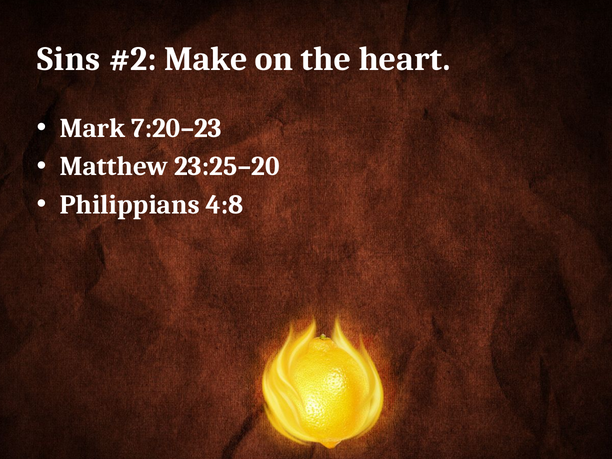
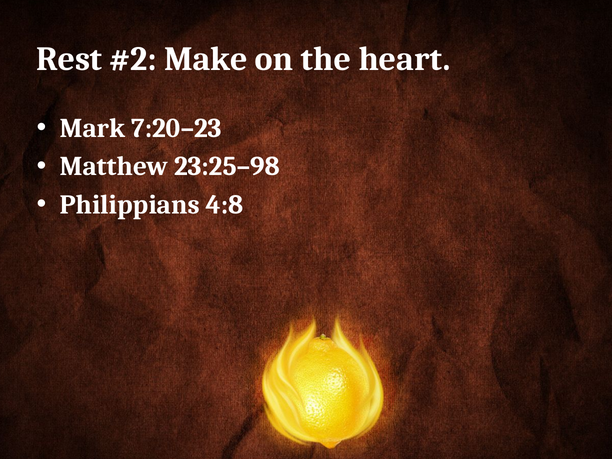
Sins: Sins -> Rest
23:25–20: 23:25–20 -> 23:25–98
